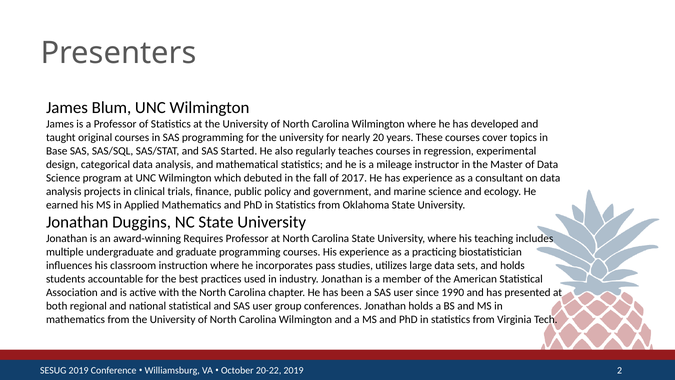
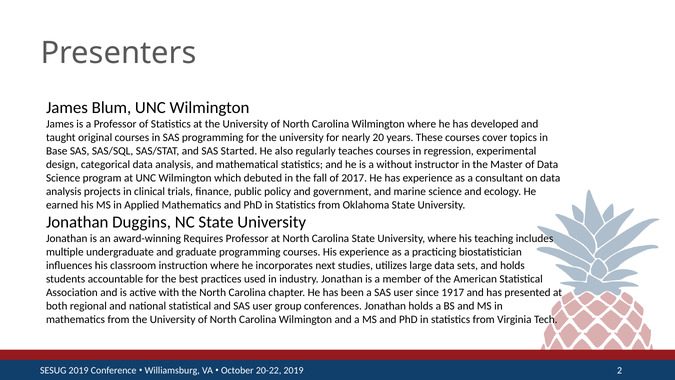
mileage: mileage -> without
pass: pass -> next
1990: 1990 -> 1917
